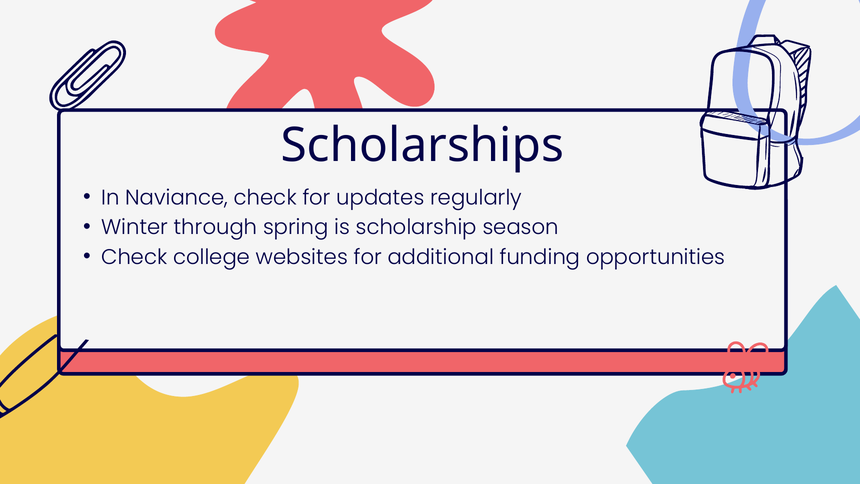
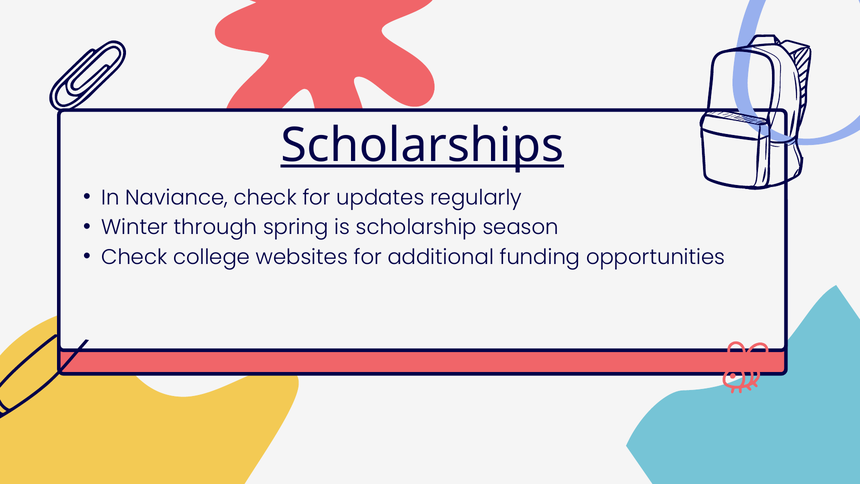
Scholarships underline: none -> present
